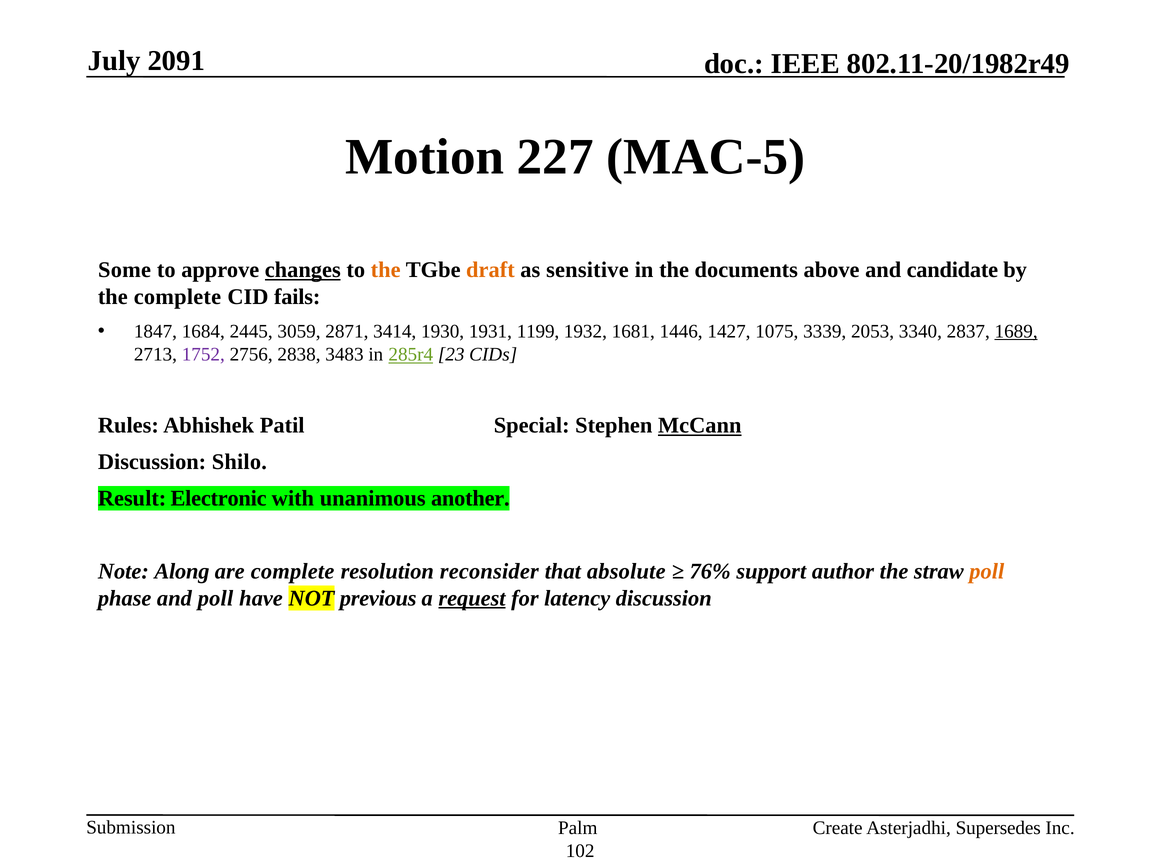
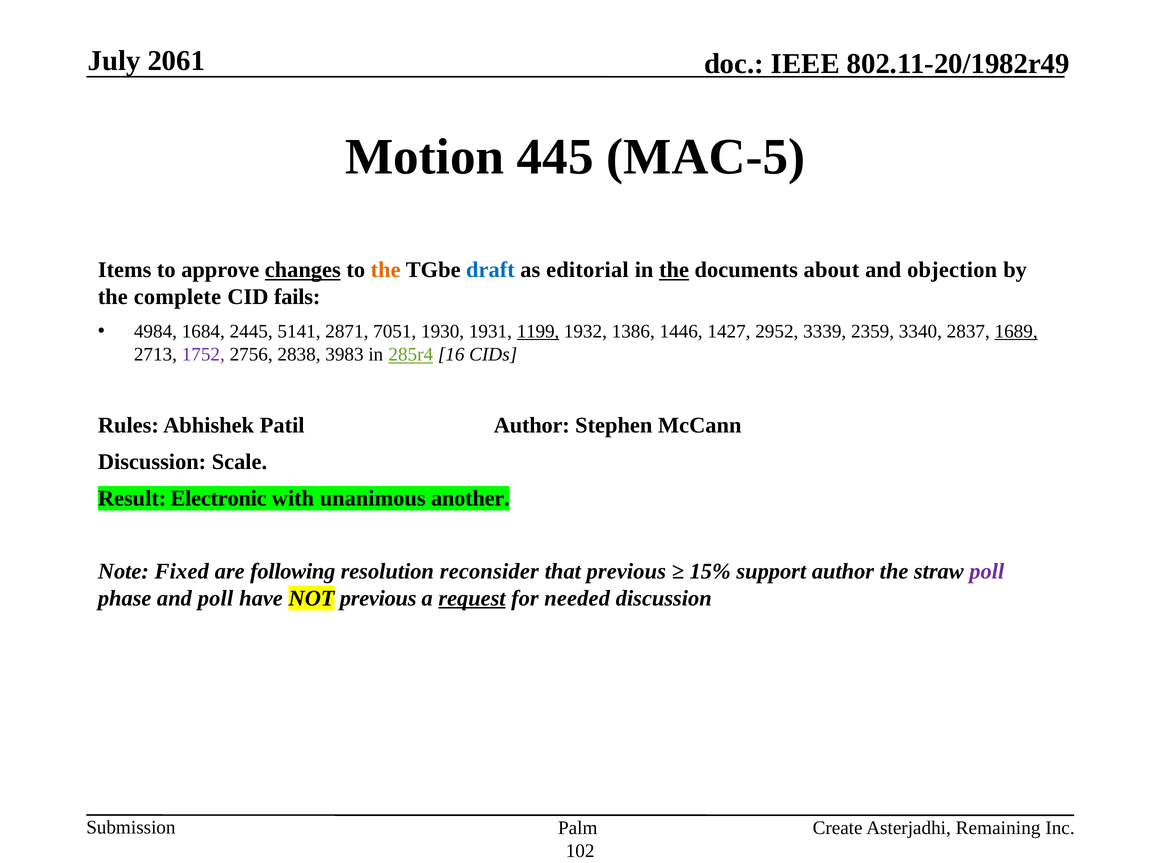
2091: 2091 -> 2061
227: 227 -> 445
Some: Some -> Items
draft colour: orange -> blue
sensitive: sensitive -> editorial
the at (674, 270) underline: none -> present
above: above -> about
candidate: candidate -> objection
1847: 1847 -> 4984
3059: 3059 -> 5141
3414: 3414 -> 7051
1199 underline: none -> present
1681: 1681 -> 1386
1075: 1075 -> 2952
2053: 2053 -> 2359
3483: 3483 -> 3983
23: 23 -> 16
Patil Special: Special -> Author
McCann underline: present -> none
Shilo: Shilo -> Scale
Along: Along -> Fixed
are complete: complete -> following
that absolute: absolute -> previous
76%: 76% -> 15%
poll at (987, 572) colour: orange -> purple
latency: latency -> needed
Supersedes: Supersedes -> Remaining
